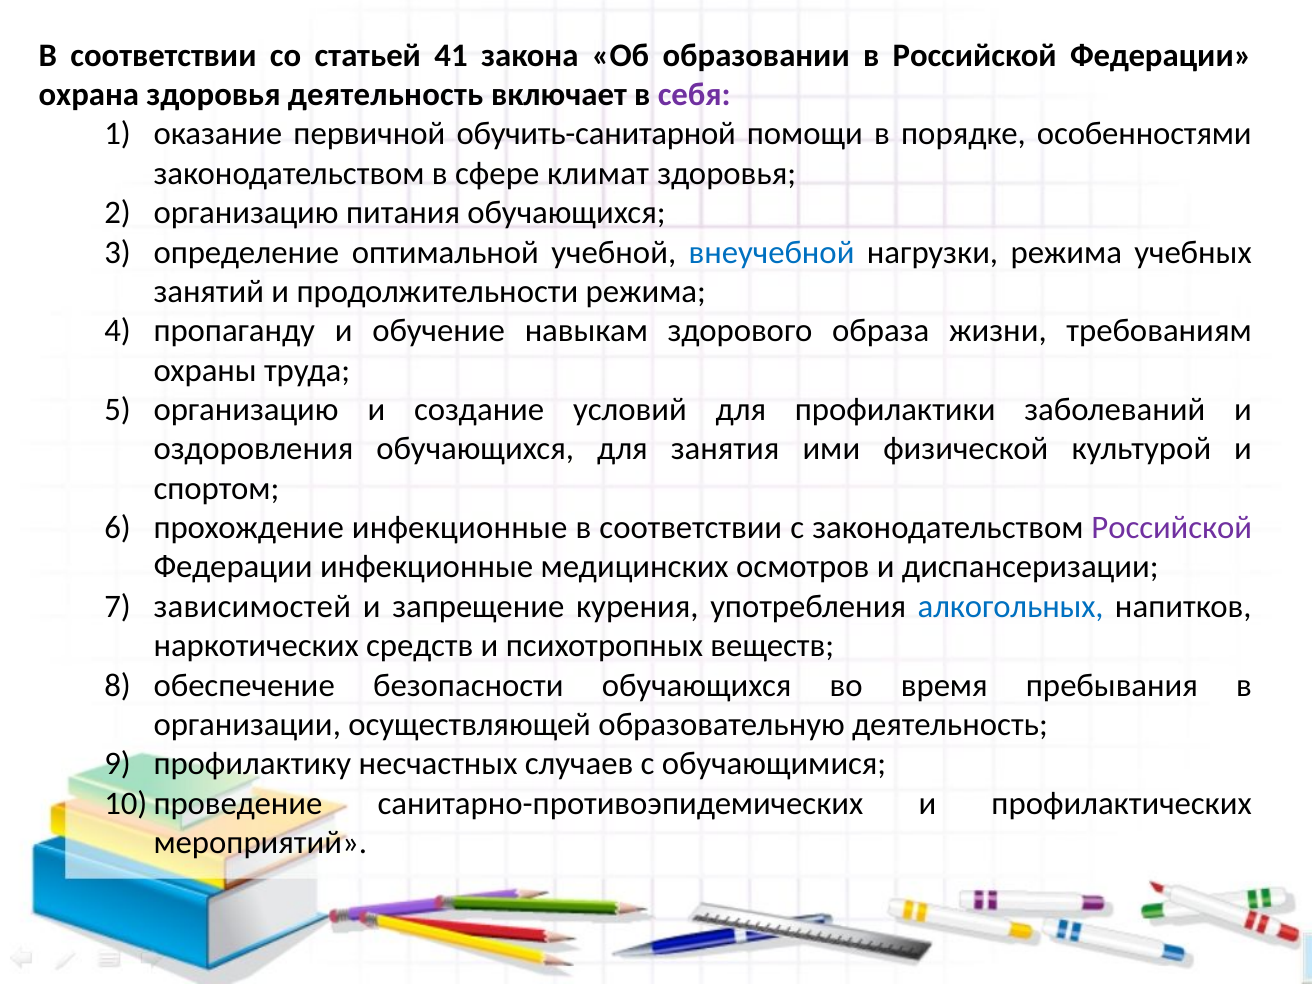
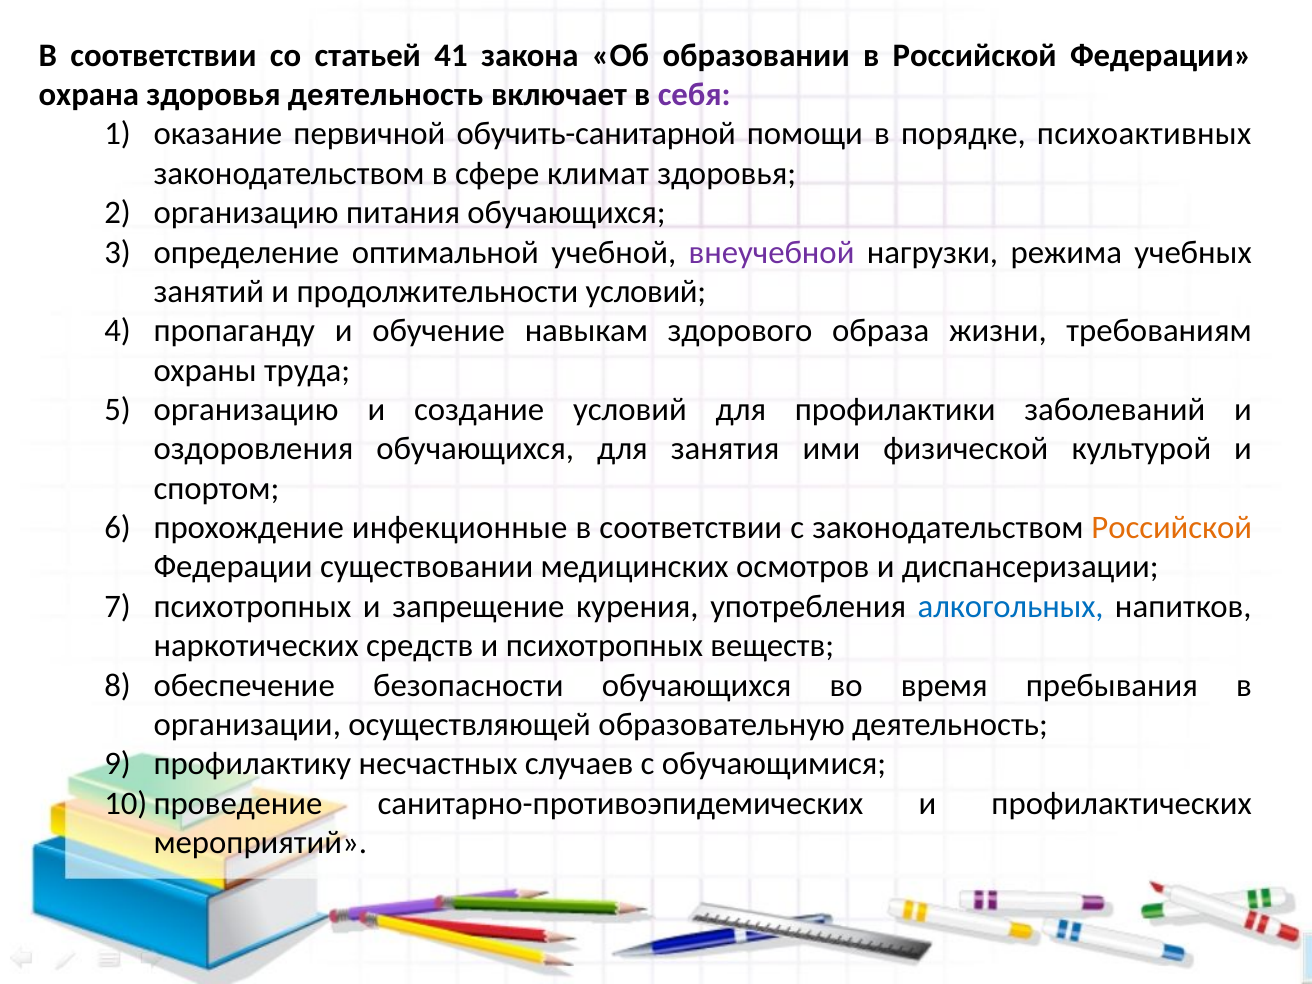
особенностями: особенностями -> психоактивных
внеучебной colour: blue -> purple
продолжительности режима: режима -> условий
Российской at (1172, 528) colour: purple -> orange
Федерации инфекционные: инфекционные -> существовании
зависимостей at (252, 606): зависимостей -> психотропных
